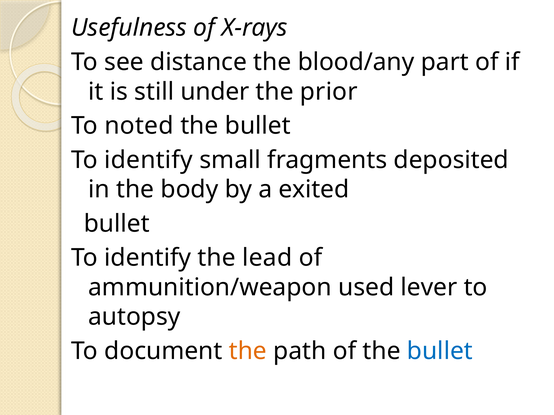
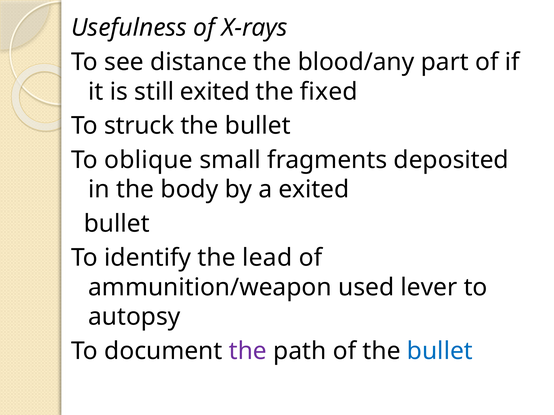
still under: under -> exited
prior: prior -> fixed
noted: noted -> struck
identify at (149, 160): identify -> oblique
the at (248, 351) colour: orange -> purple
